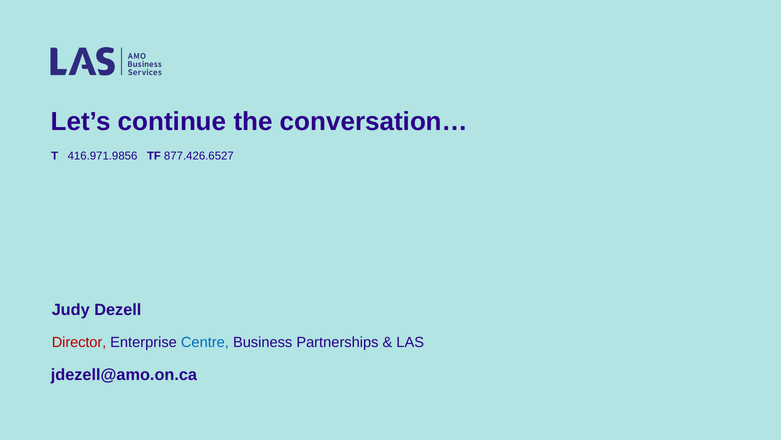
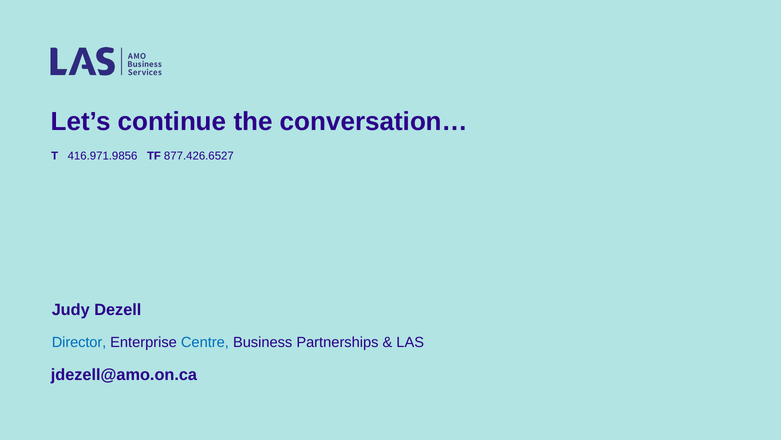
Director colour: red -> blue
